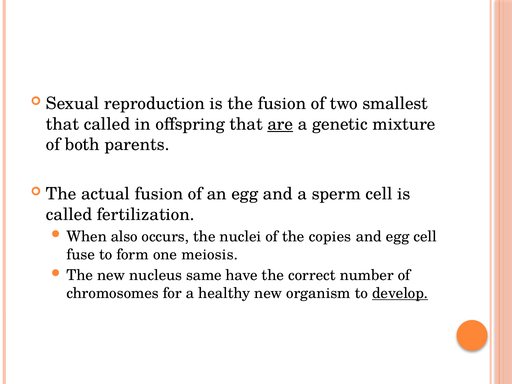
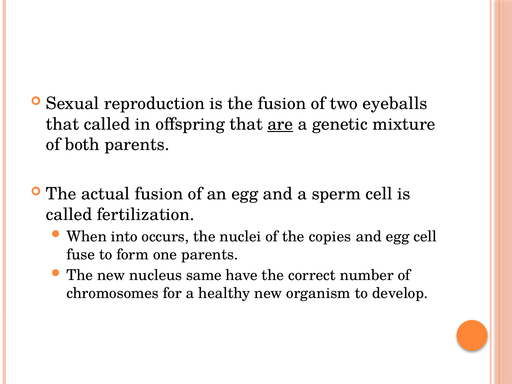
smallest: smallest -> eyeballs
also: also -> into
one meiosis: meiosis -> parents
develop underline: present -> none
